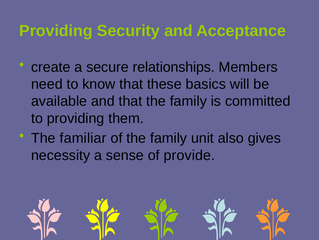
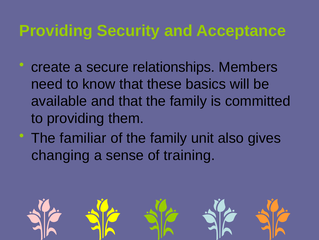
necessity: necessity -> changing
provide: provide -> training
